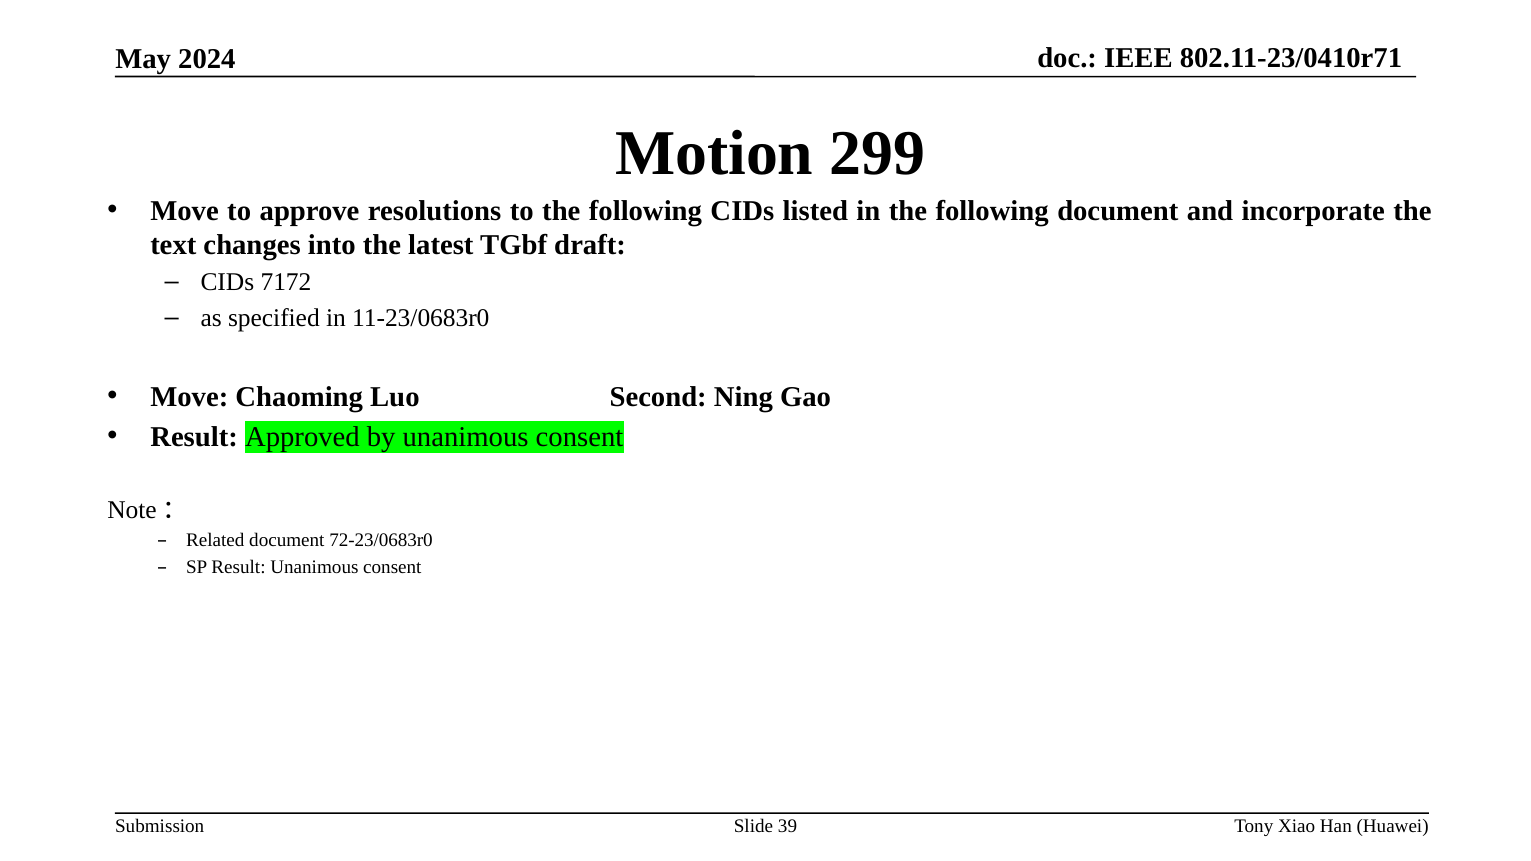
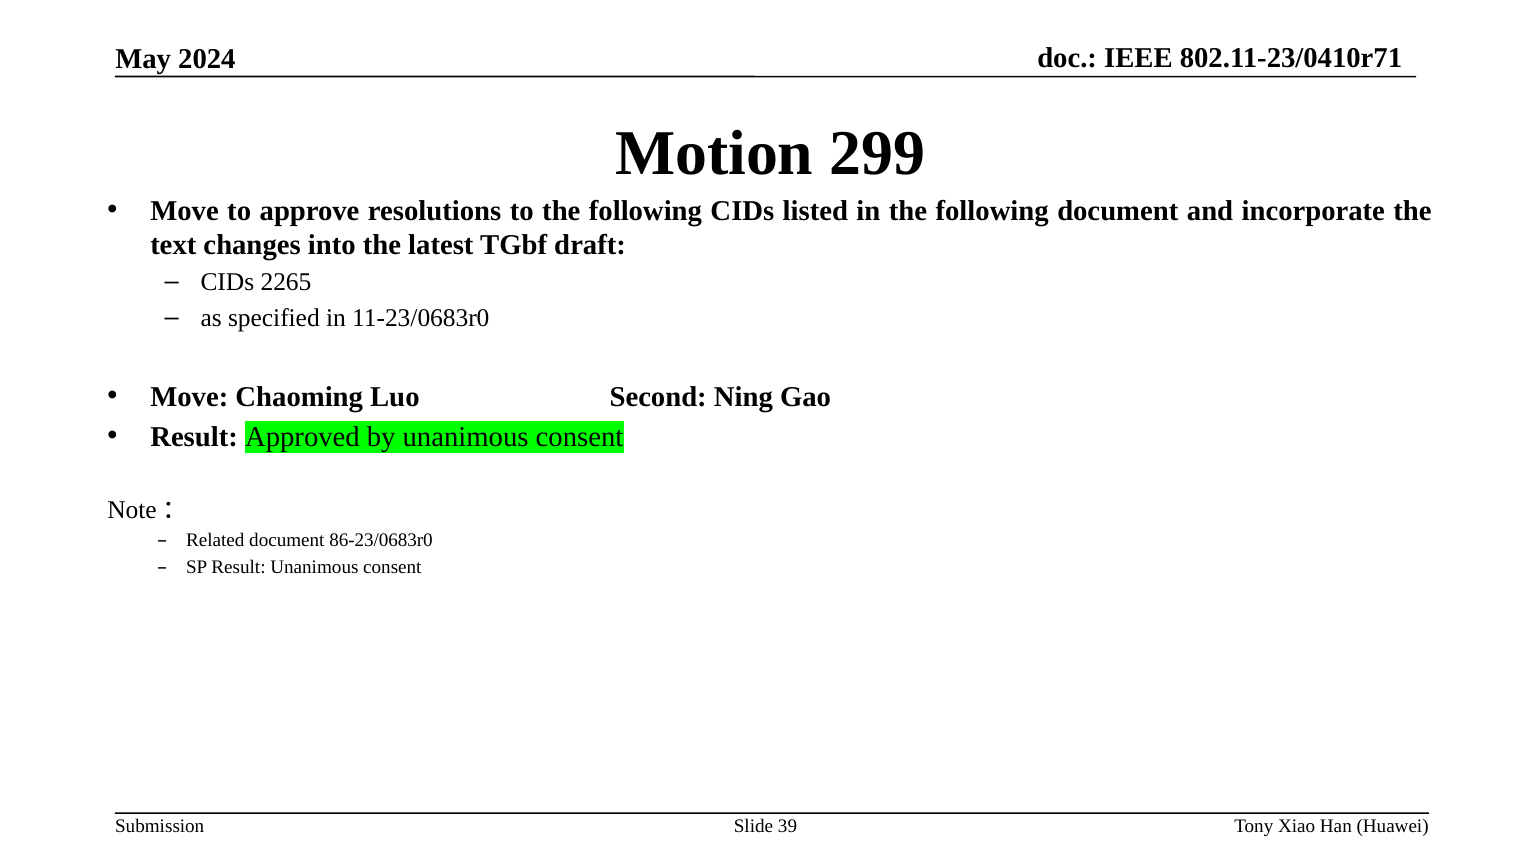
7172: 7172 -> 2265
72-23/0683r0: 72-23/0683r0 -> 86-23/0683r0
